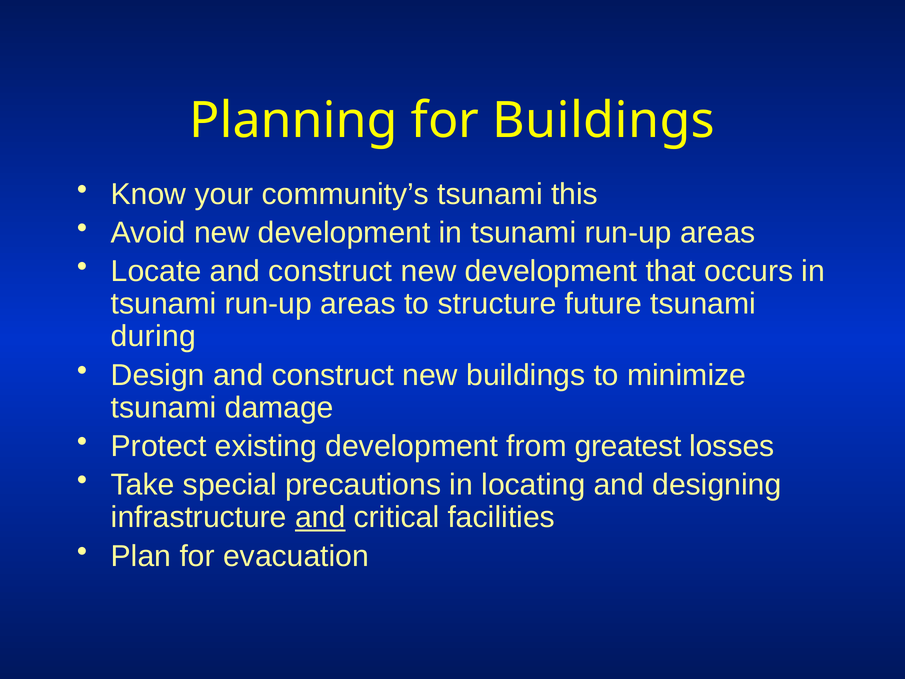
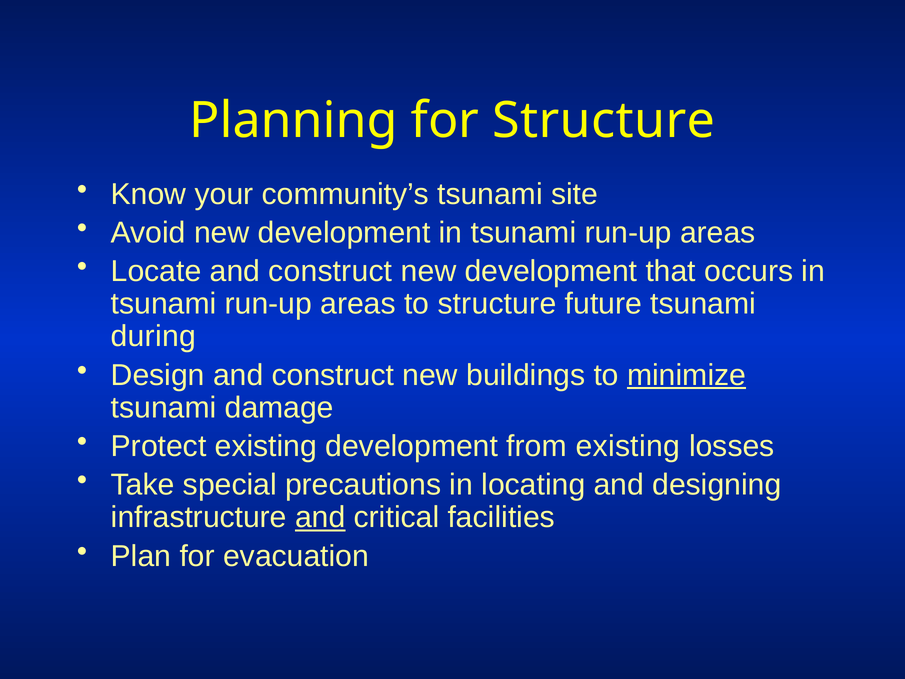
for Buildings: Buildings -> Structure
this: this -> site
minimize underline: none -> present
from greatest: greatest -> existing
